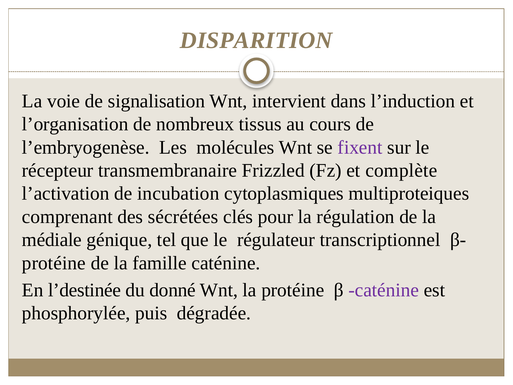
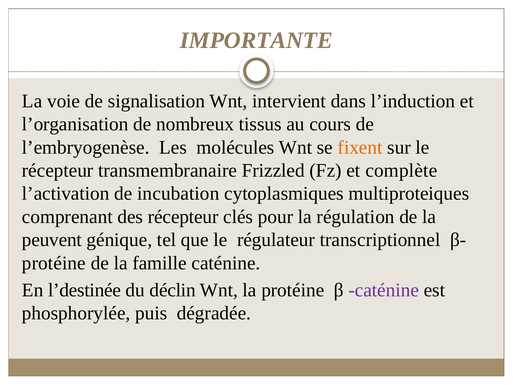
DISPARITION: DISPARITION -> IMPORTANTE
fixent colour: purple -> orange
des sécrétées: sécrétées -> récepteur
médiale: médiale -> peuvent
donné: donné -> déclin
